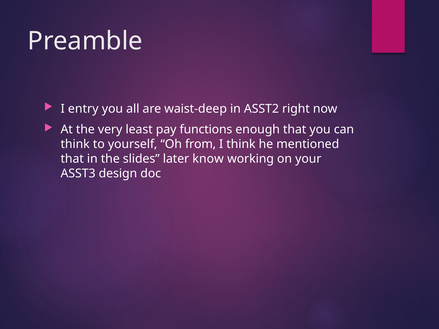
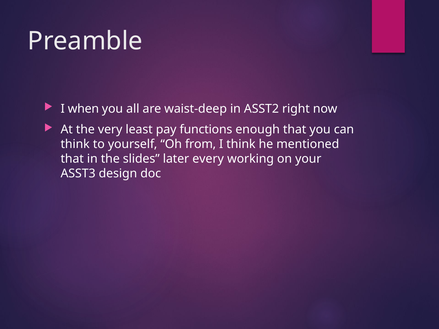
entry: entry -> when
know: know -> every
